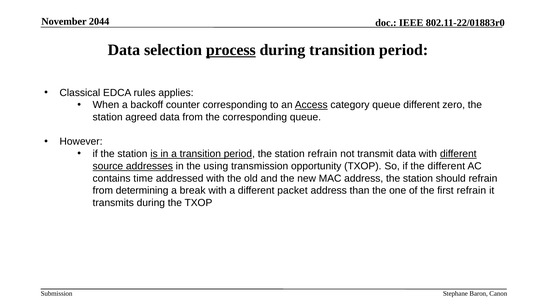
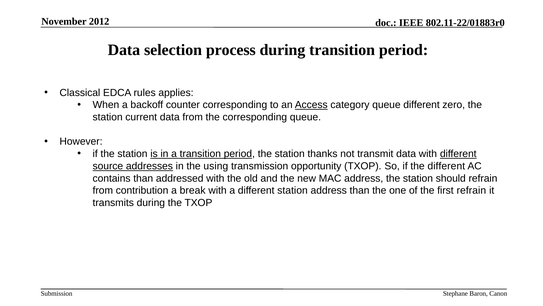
2044: 2044 -> 2012
process underline: present -> none
agreed: agreed -> current
station refrain: refrain -> thanks
contains time: time -> than
determining: determining -> contribution
different packet: packet -> station
